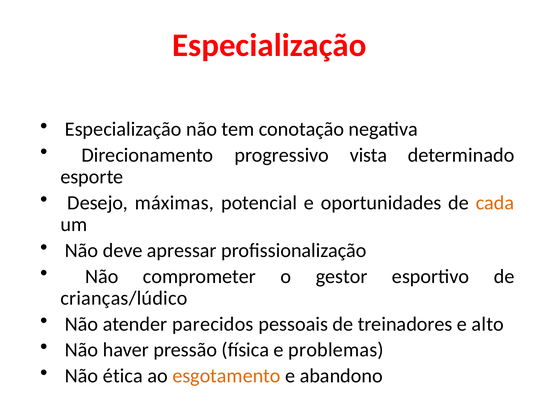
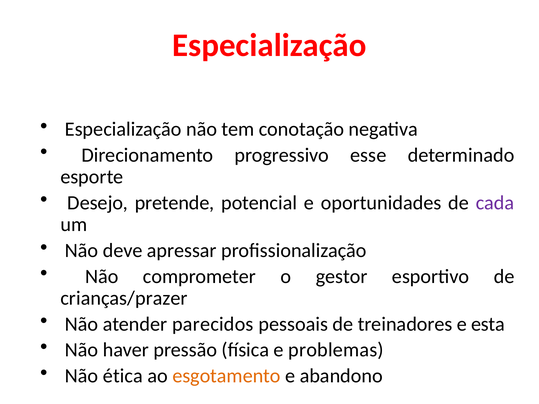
vista: vista -> esse
máximas: máximas -> pretende
cada colour: orange -> purple
crianças/lúdico: crianças/lúdico -> crianças/prazer
alto: alto -> esta
